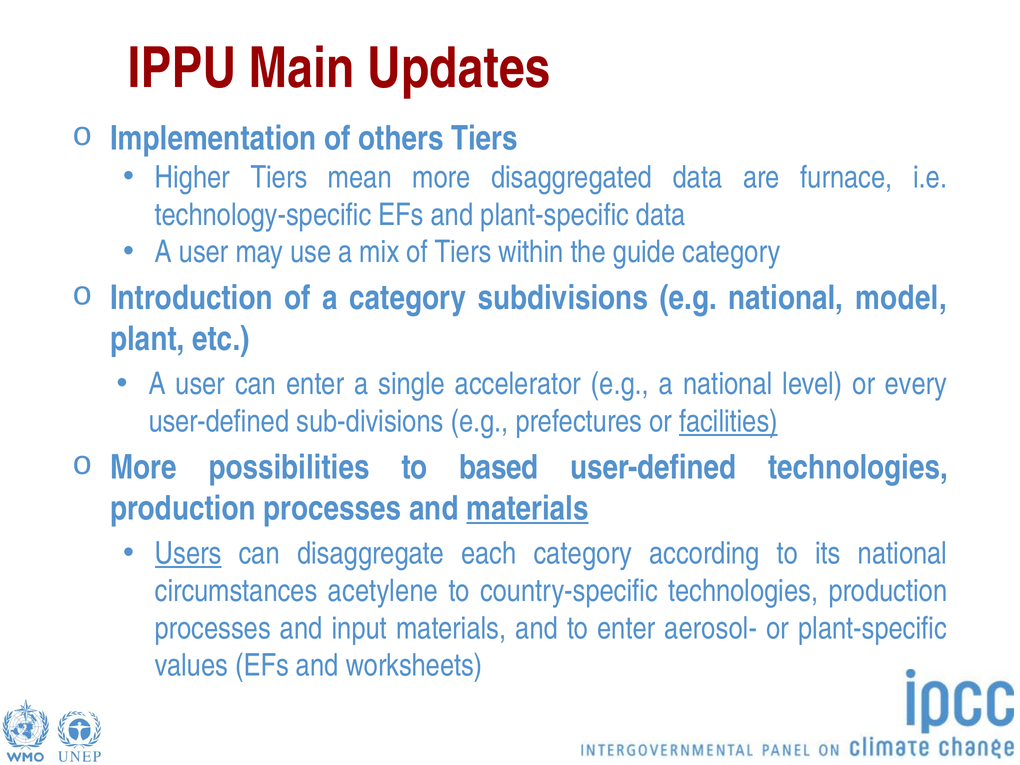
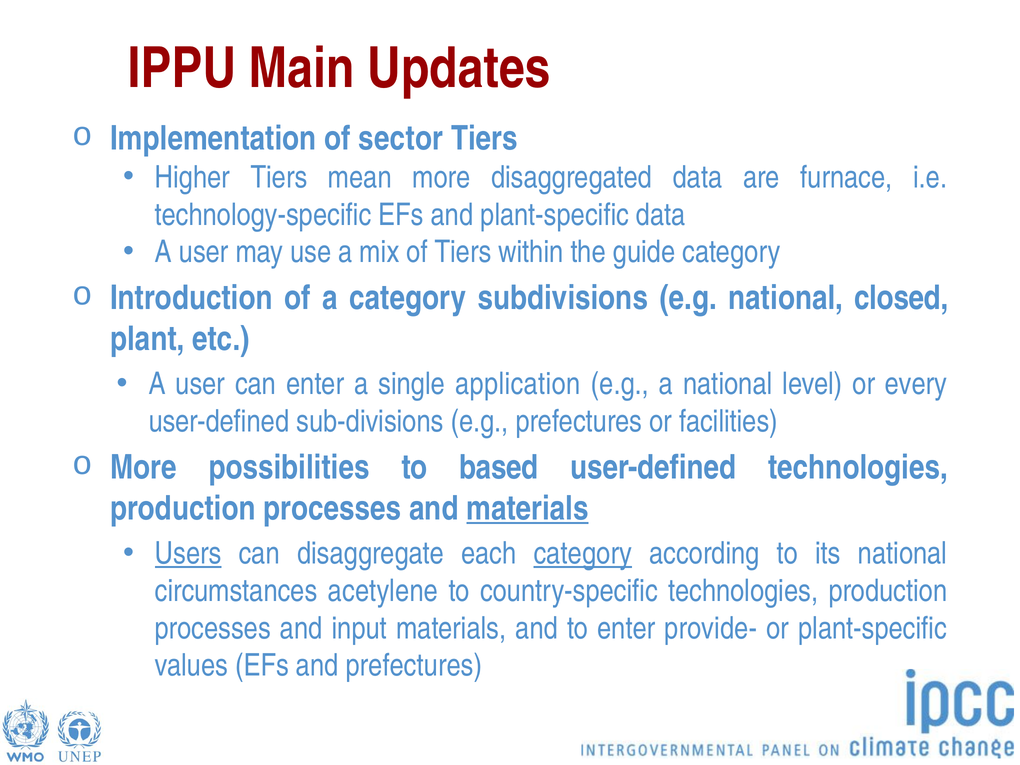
others: others -> sector
model: model -> closed
accelerator: accelerator -> application
facilities underline: present -> none
category at (583, 554) underline: none -> present
aerosol-: aerosol- -> provide-
and worksheets: worksheets -> prefectures
